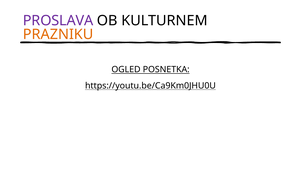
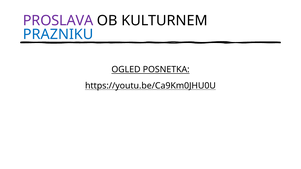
PRAZNIKU colour: orange -> blue
